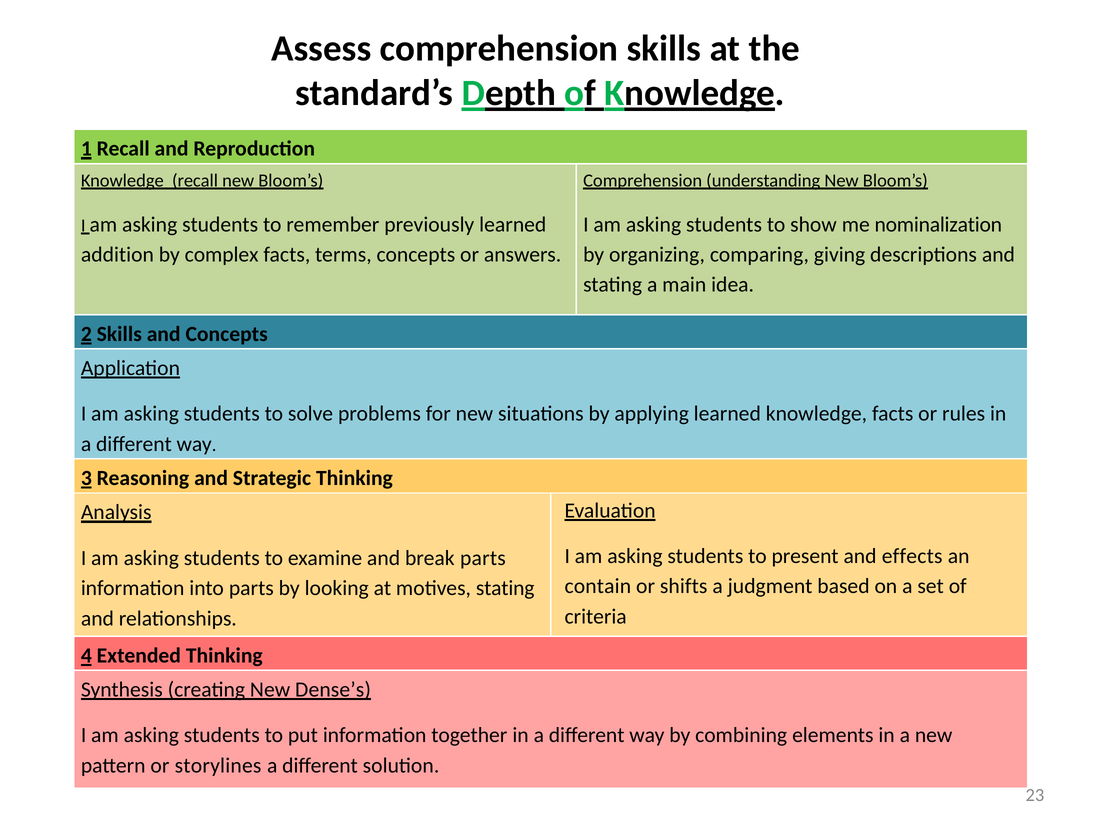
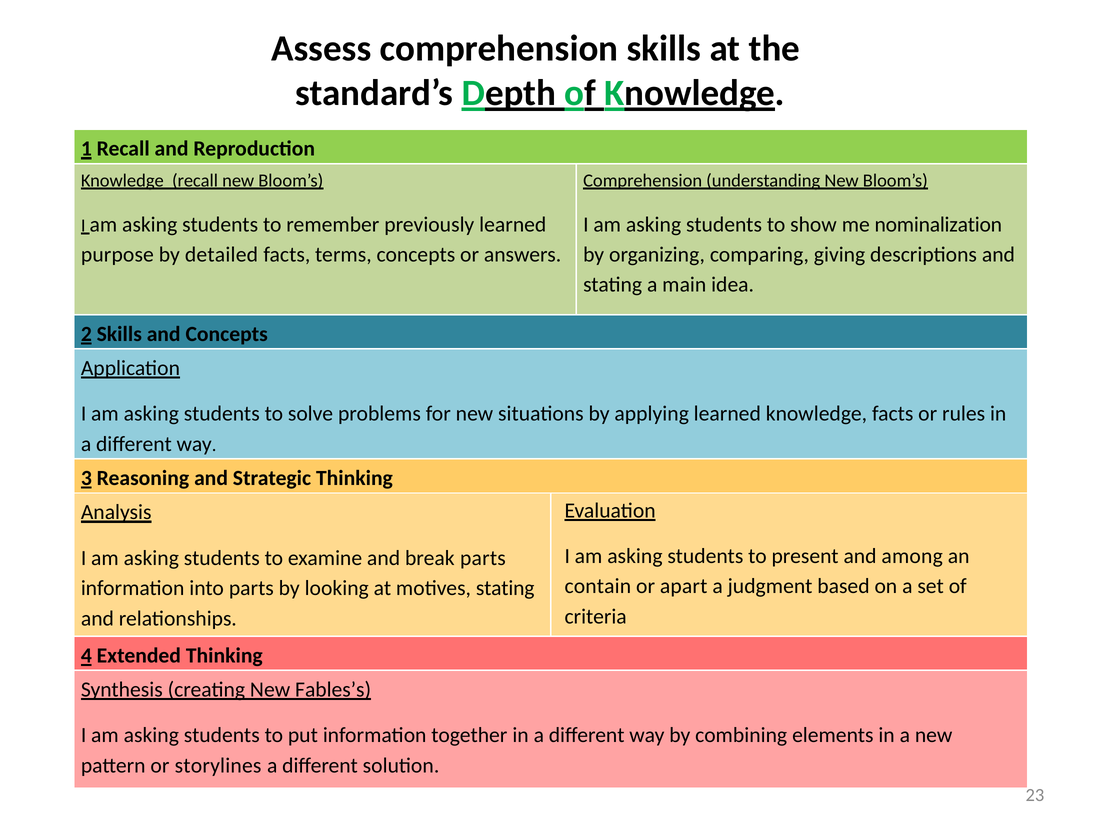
addition: addition -> purpose
complex: complex -> detailed
effects: effects -> among
shifts: shifts -> apart
Dense’s: Dense’s -> Fables’s
